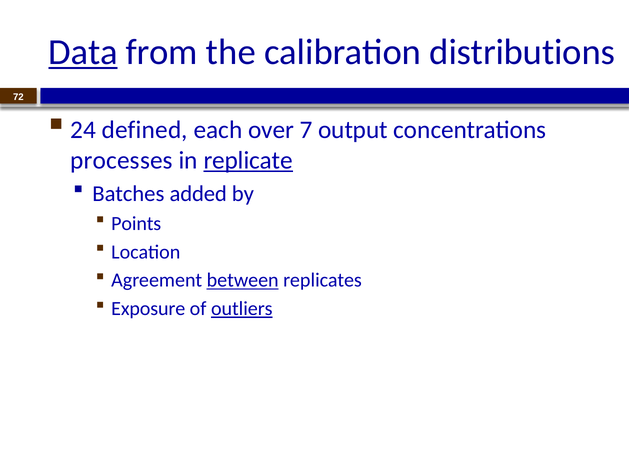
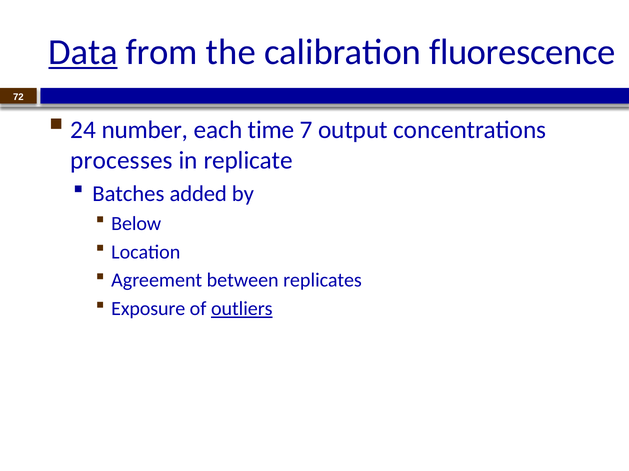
distributions: distributions -> fluorescence
defined: defined -> number
over: over -> time
replicate underline: present -> none
Points: Points -> Below
between underline: present -> none
